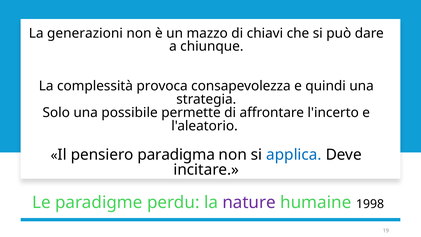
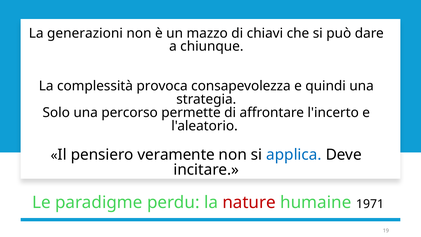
possibile: possibile -> percorso
paradigma: paradigma -> veramente
nature colour: purple -> red
1998: 1998 -> 1971
